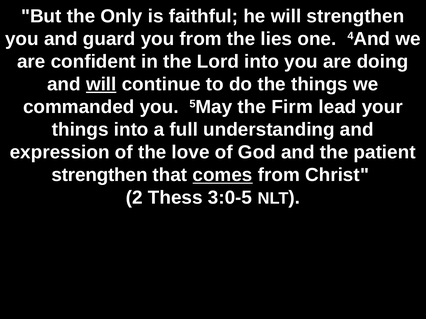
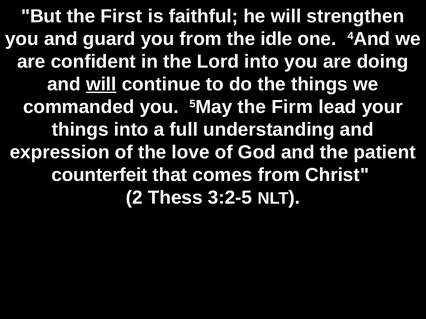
Only: Only -> First
lies: lies -> idle
strengthen at (100, 175): strengthen -> counterfeit
comes underline: present -> none
3:0-5: 3:0-5 -> 3:2-5
